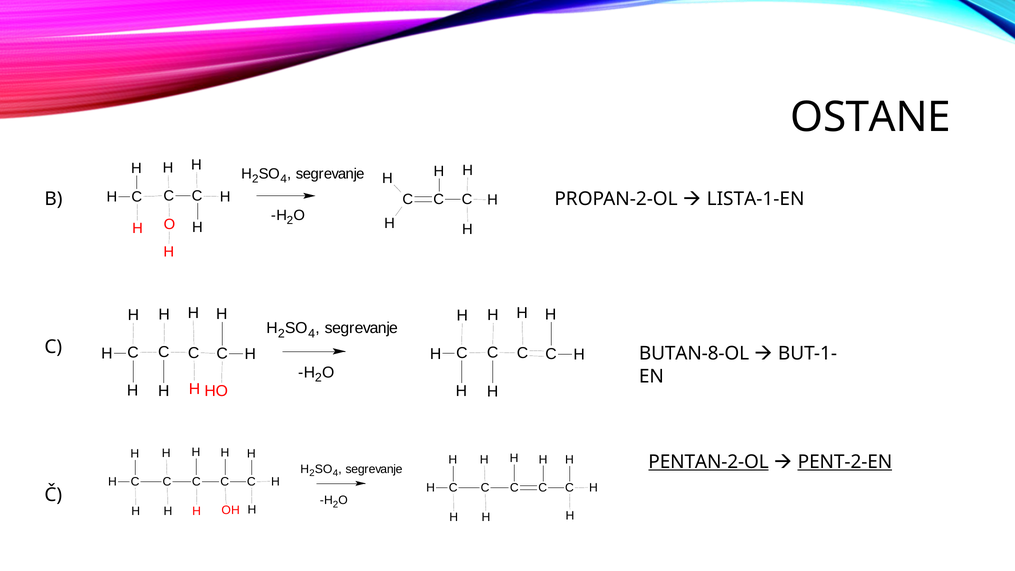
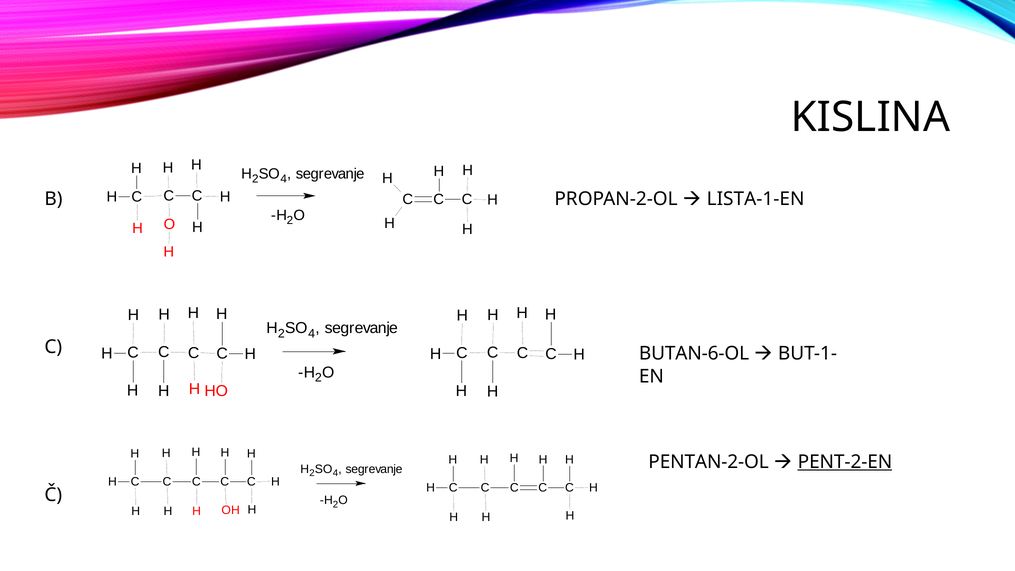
OSTANE: OSTANE -> KISLINA
BUTAN-8-OL: BUTAN-8-OL -> BUTAN-6-OL
PENTAN-2-OL underline: present -> none
